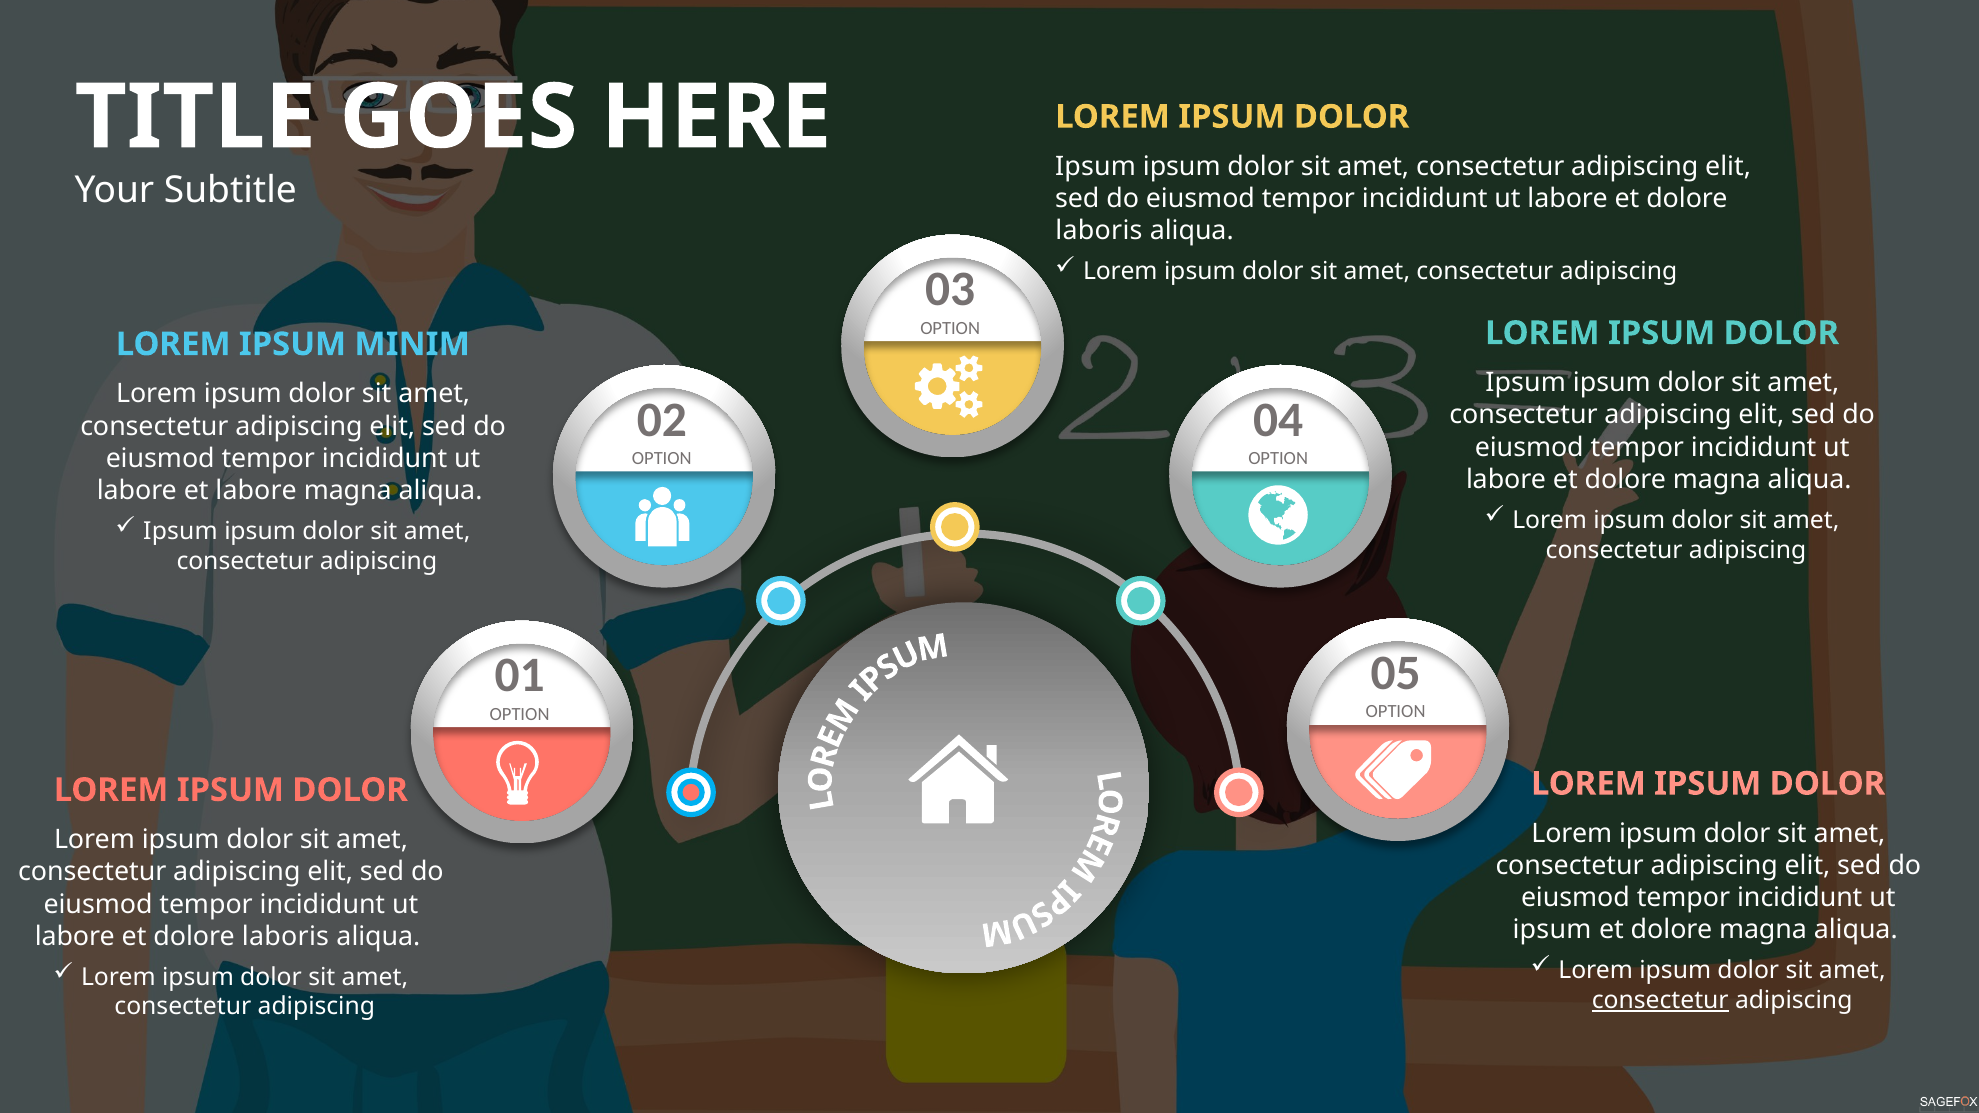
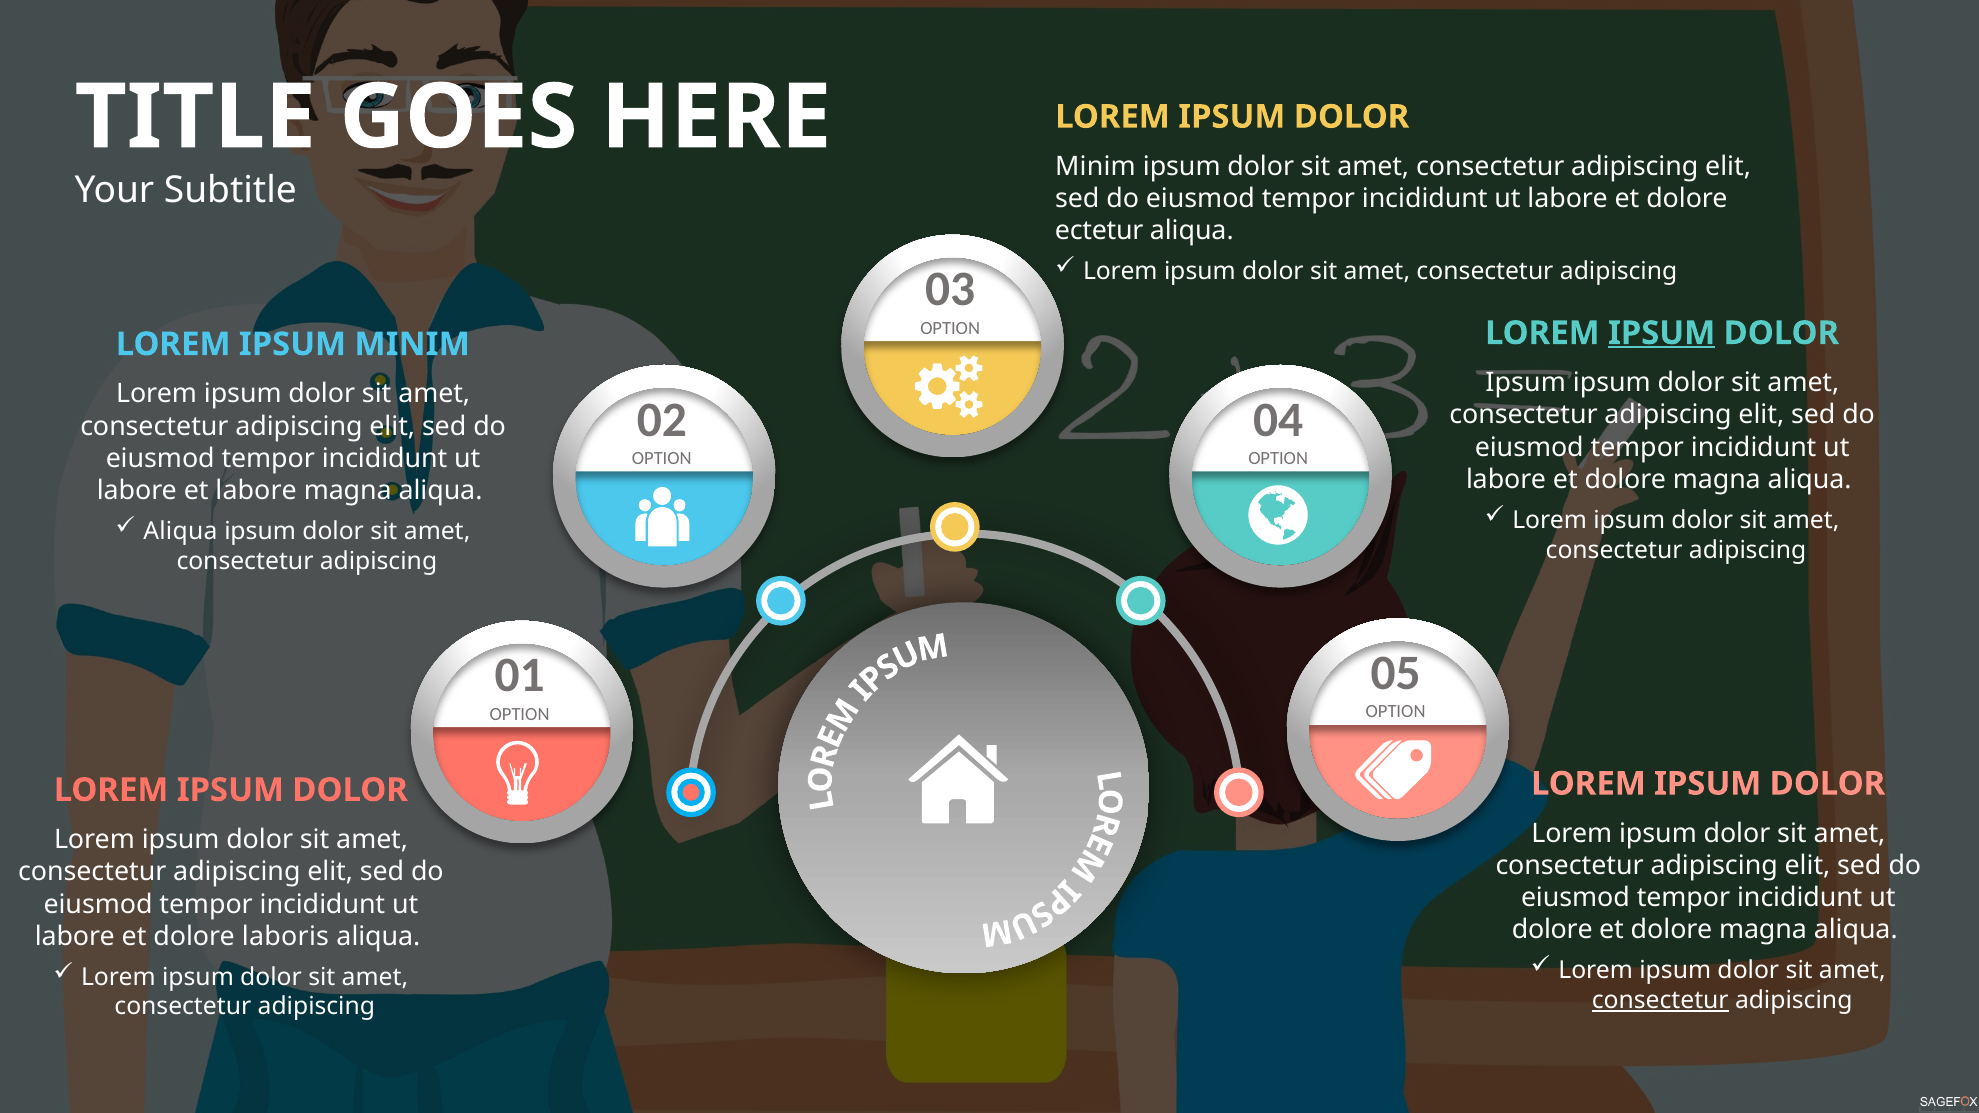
Ipsum at (1096, 167): Ipsum -> Minim
laboris at (1099, 231): laboris -> ectetur
IPSUM at (1662, 333) underline: none -> present
Ipsum at (180, 531): Ipsum -> Aliqua
ipsum at (1552, 930): ipsum -> dolore
